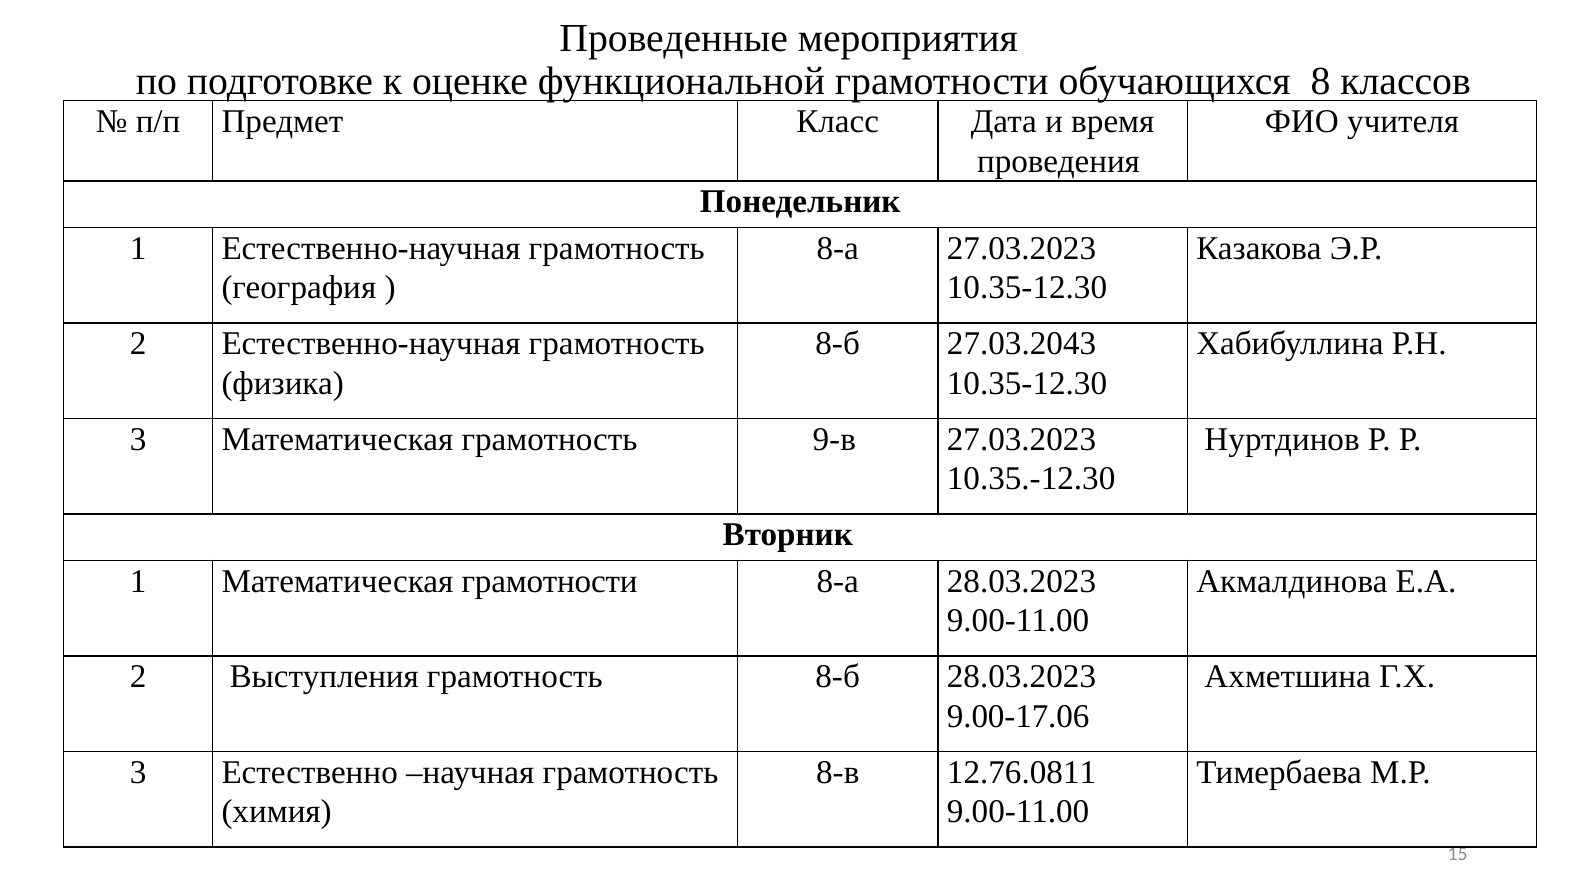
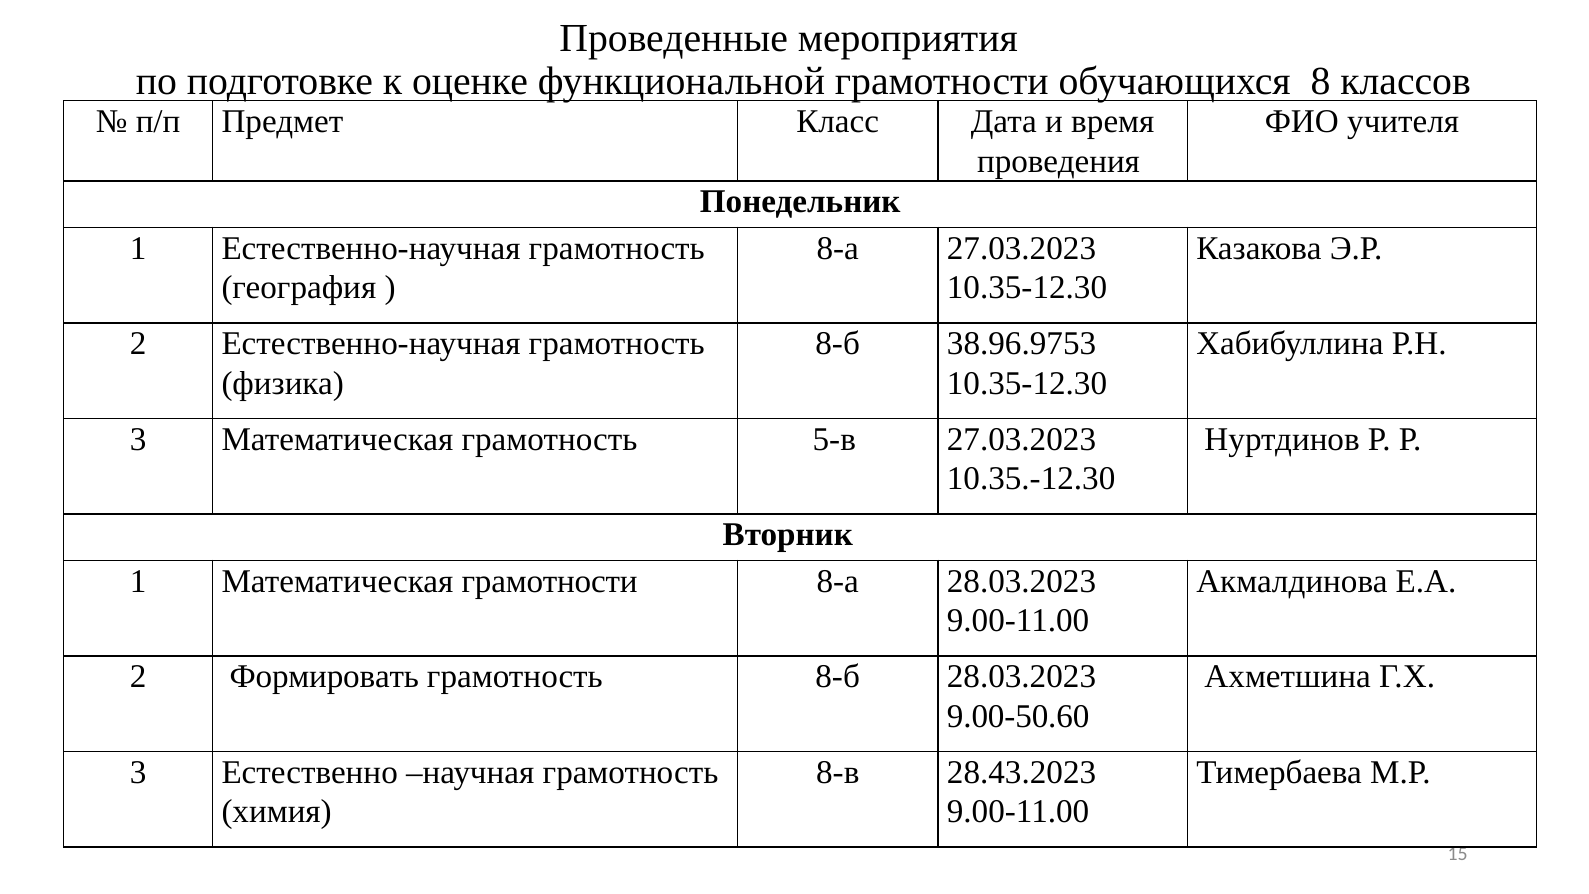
27.03.2043: 27.03.2043 -> 38.96.9753
9-в: 9-в -> 5-в
Выступления: Выступления -> Формировать
9.00-17.06: 9.00-17.06 -> 9.00-50.60
12.76.0811: 12.76.0811 -> 28.43.2023
